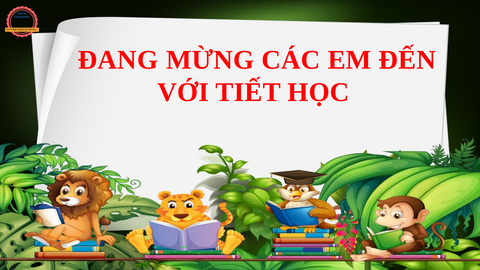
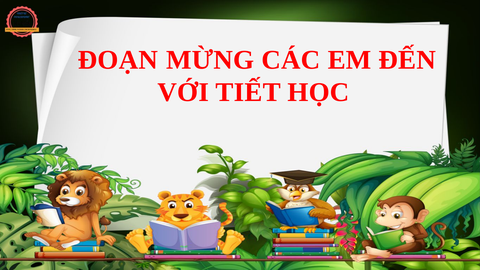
ĐANG: ĐANG -> ĐOẠN
